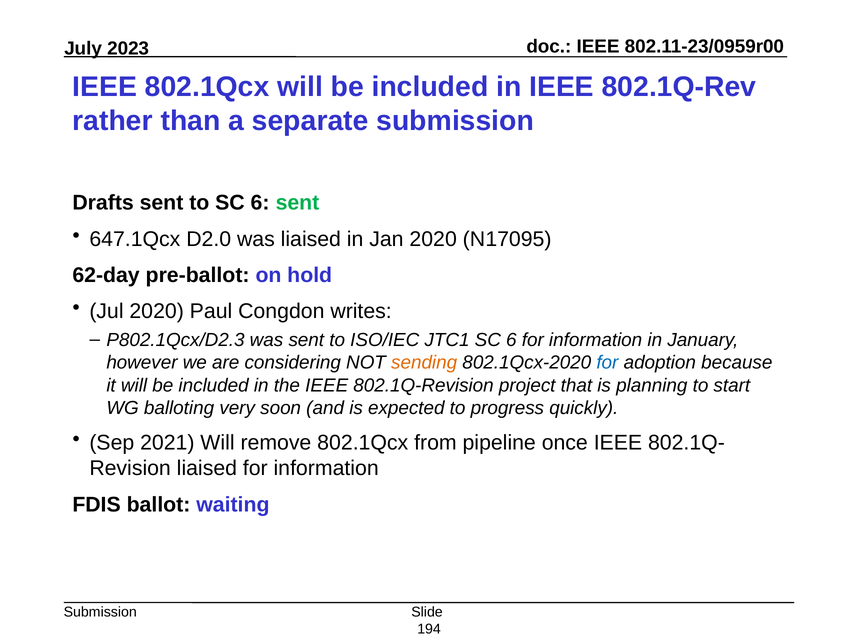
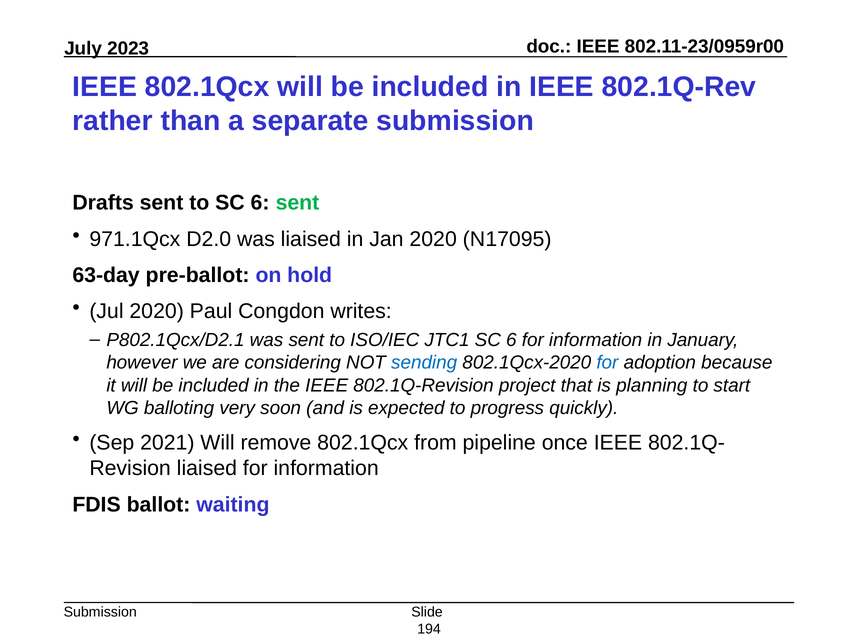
647.1Qcx: 647.1Qcx -> 971.1Qcx
62-day: 62-day -> 63-day
P802.1Qcx/D2.3: P802.1Qcx/D2.3 -> P802.1Qcx/D2.1
sending colour: orange -> blue
